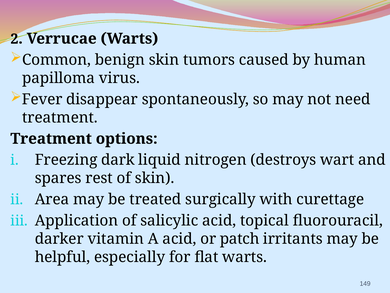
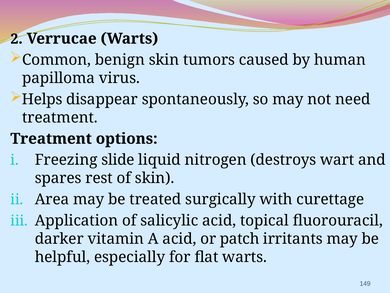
Fever: Fever -> Helps
dark: dark -> slide
